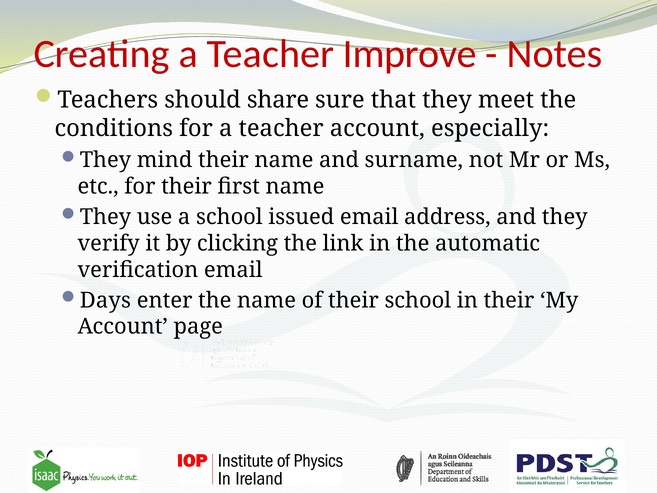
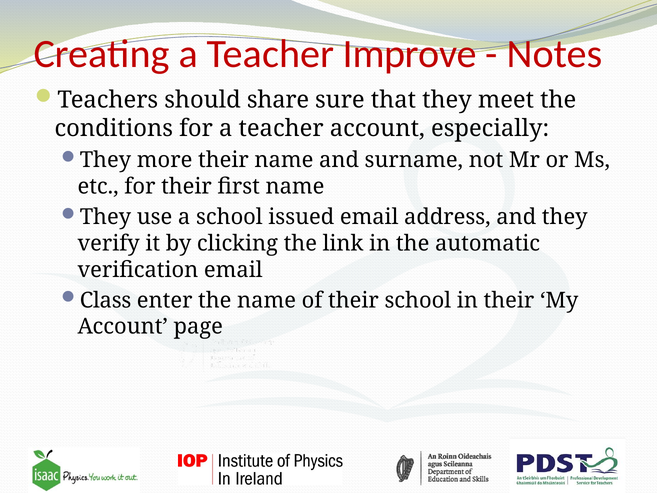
mind: mind -> more
Days: Days -> Class
